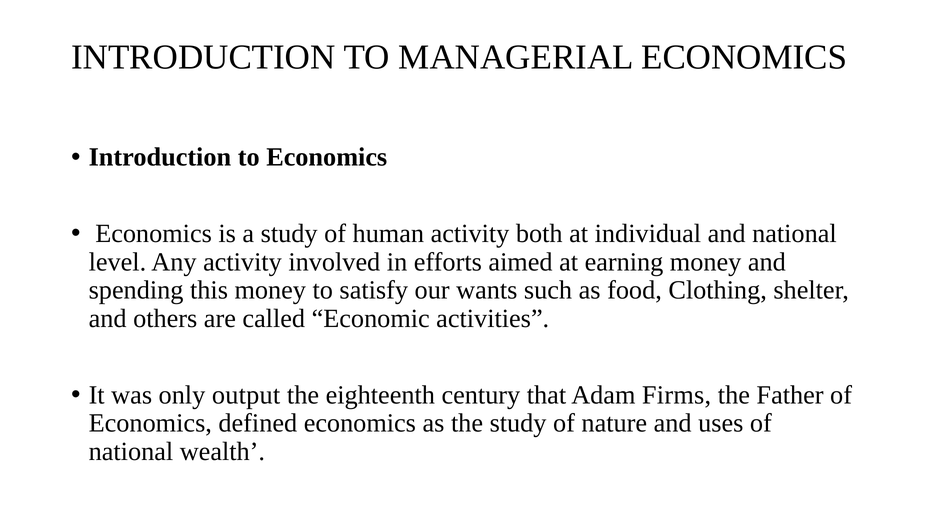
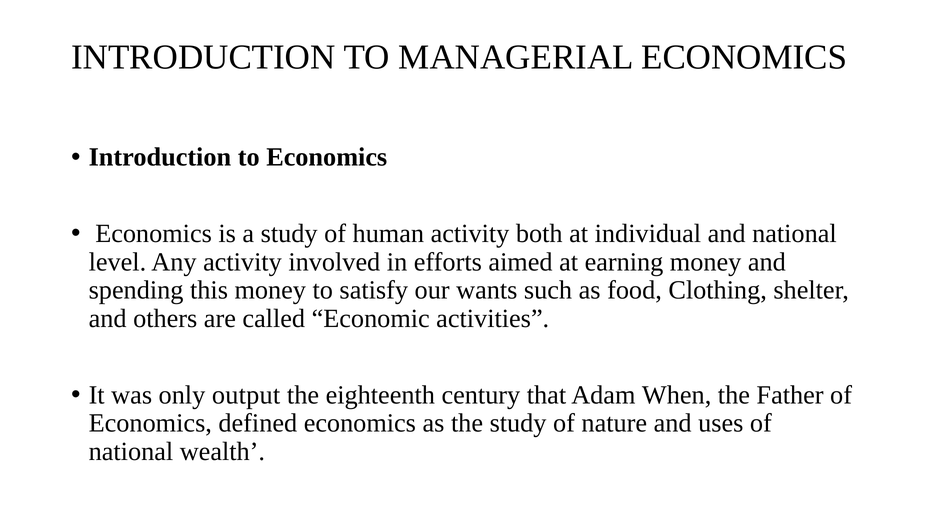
Firms: Firms -> When
